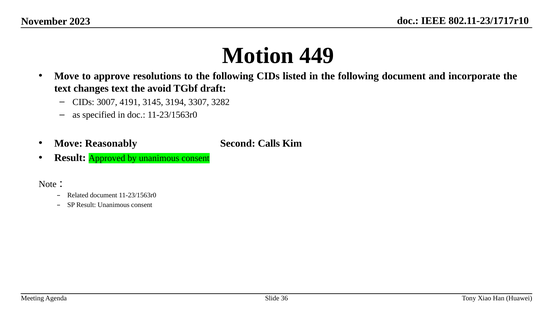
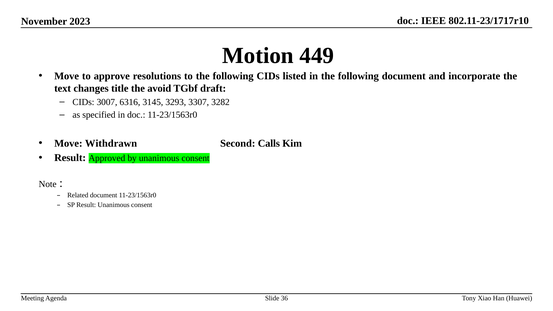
changes text: text -> title
4191: 4191 -> 6316
3194: 3194 -> 3293
Reasonably: Reasonably -> Withdrawn
